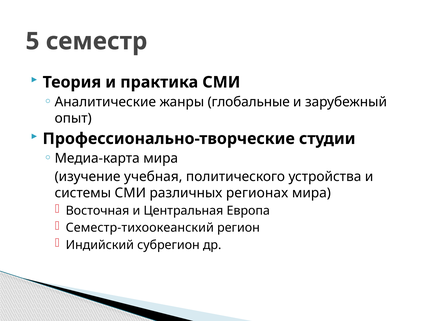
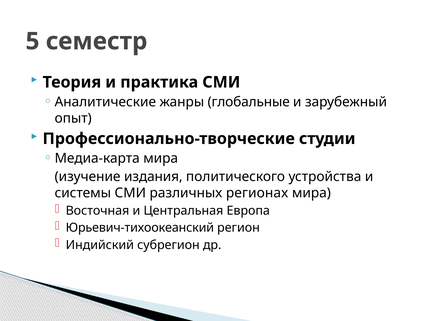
учебная: учебная -> издания
Семестр-тихоокеанский: Семестр-тихоокеанский -> Юрьевич-тихоокеанский
